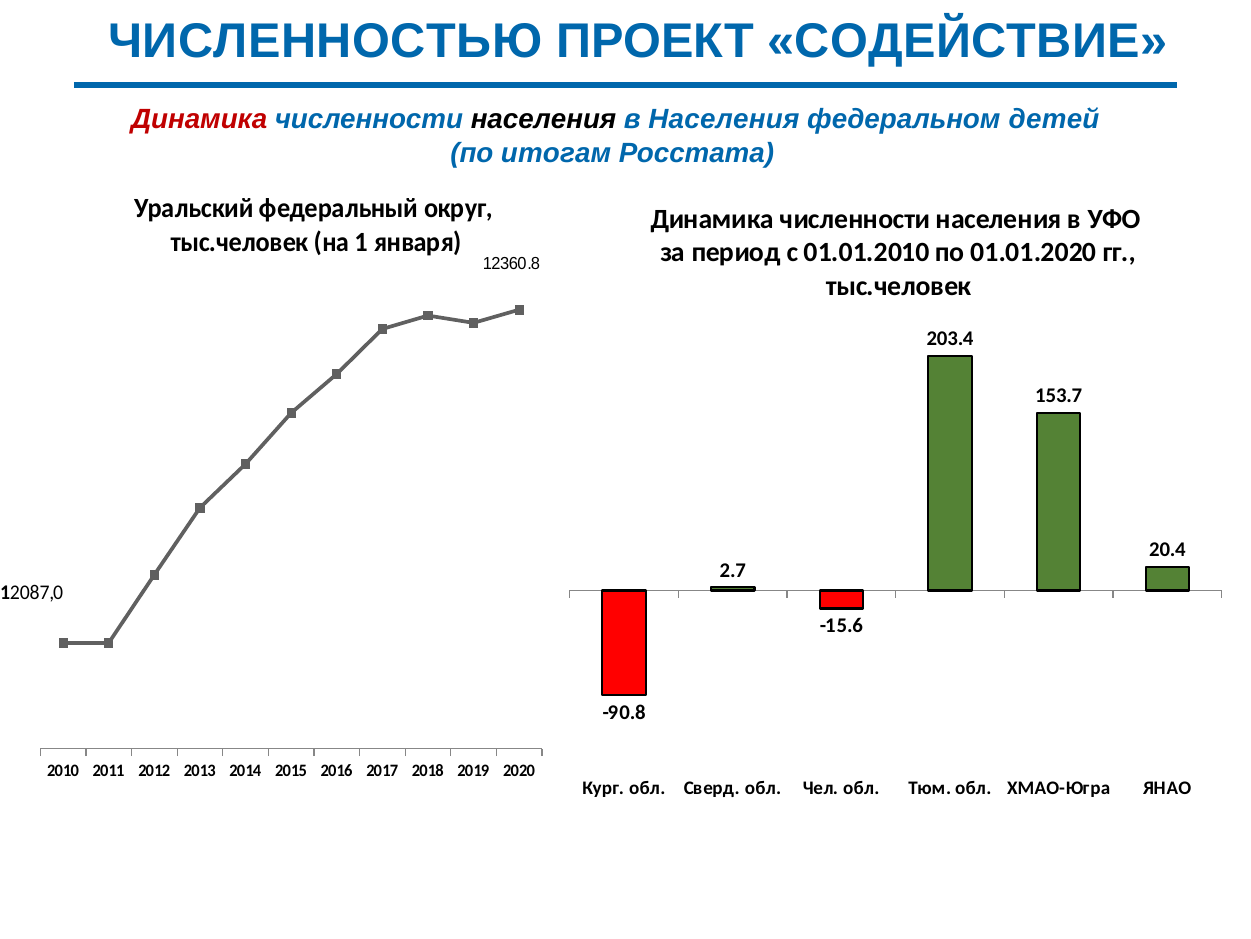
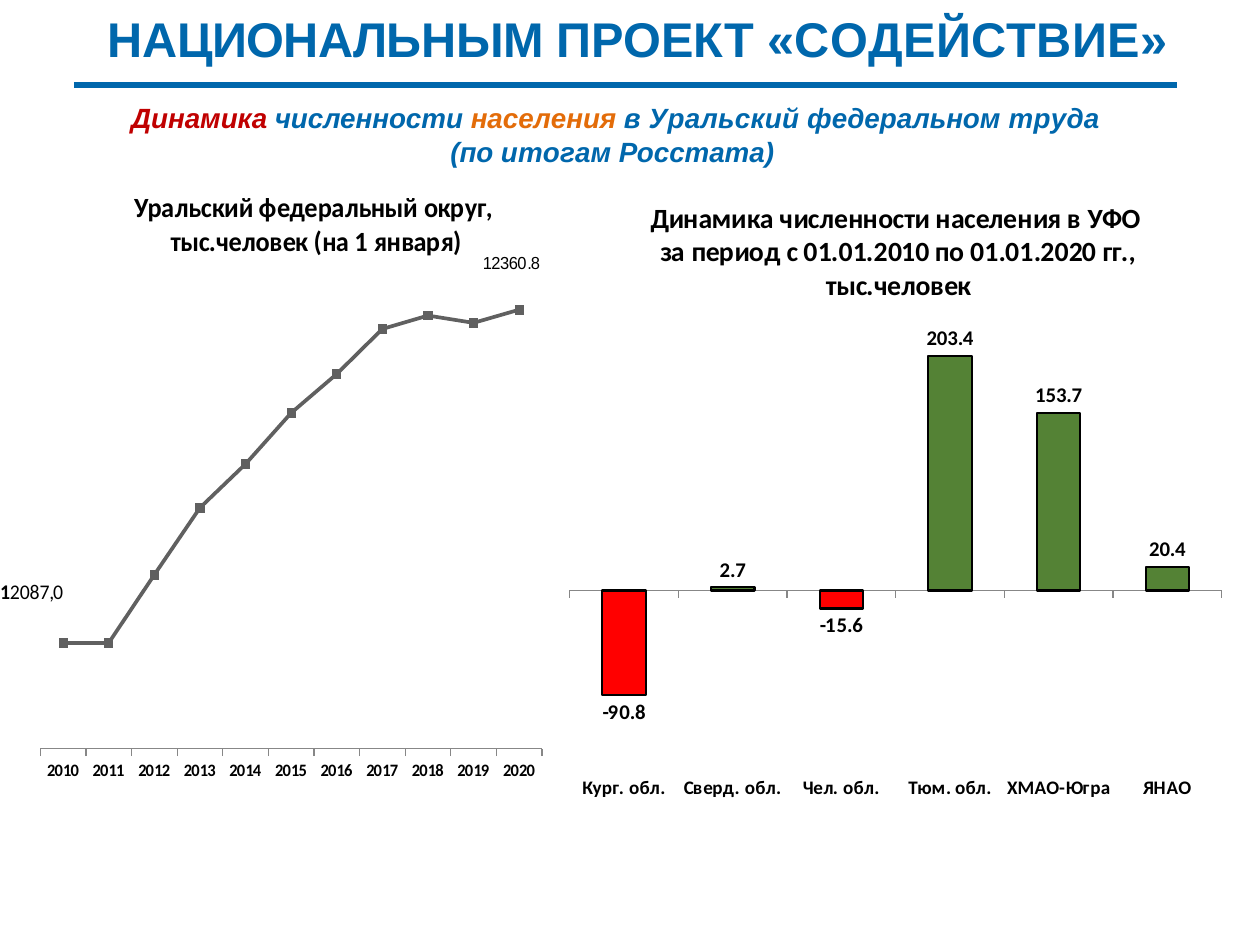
ЧИСЛЕННОСТЬЮ: ЧИСЛЕННОСТЬЮ -> НАЦИОНАЛЬНЫМ
населения at (544, 119) colour: black -> orange
в Населения: Населения -> Уральский
детей: детей -> труда
